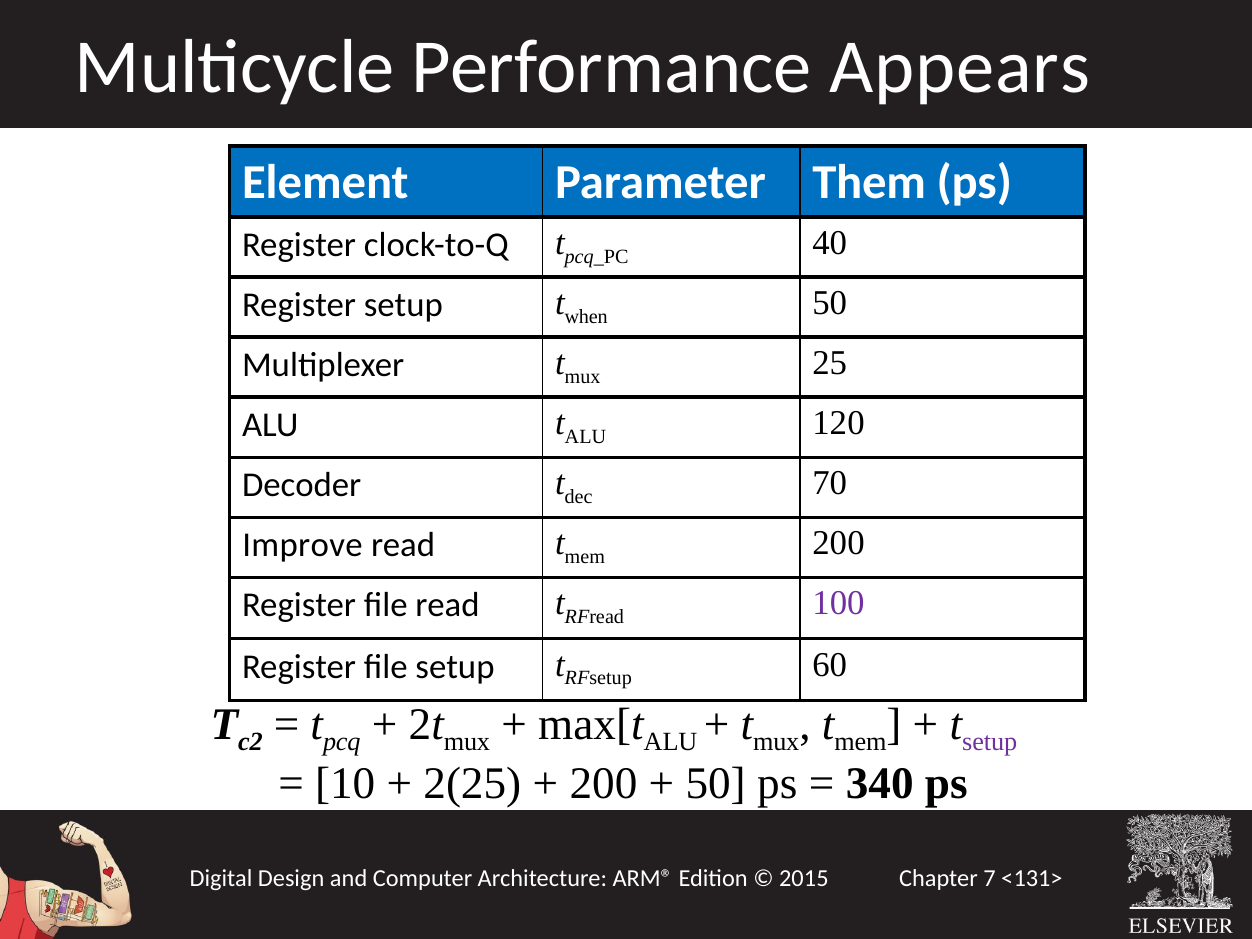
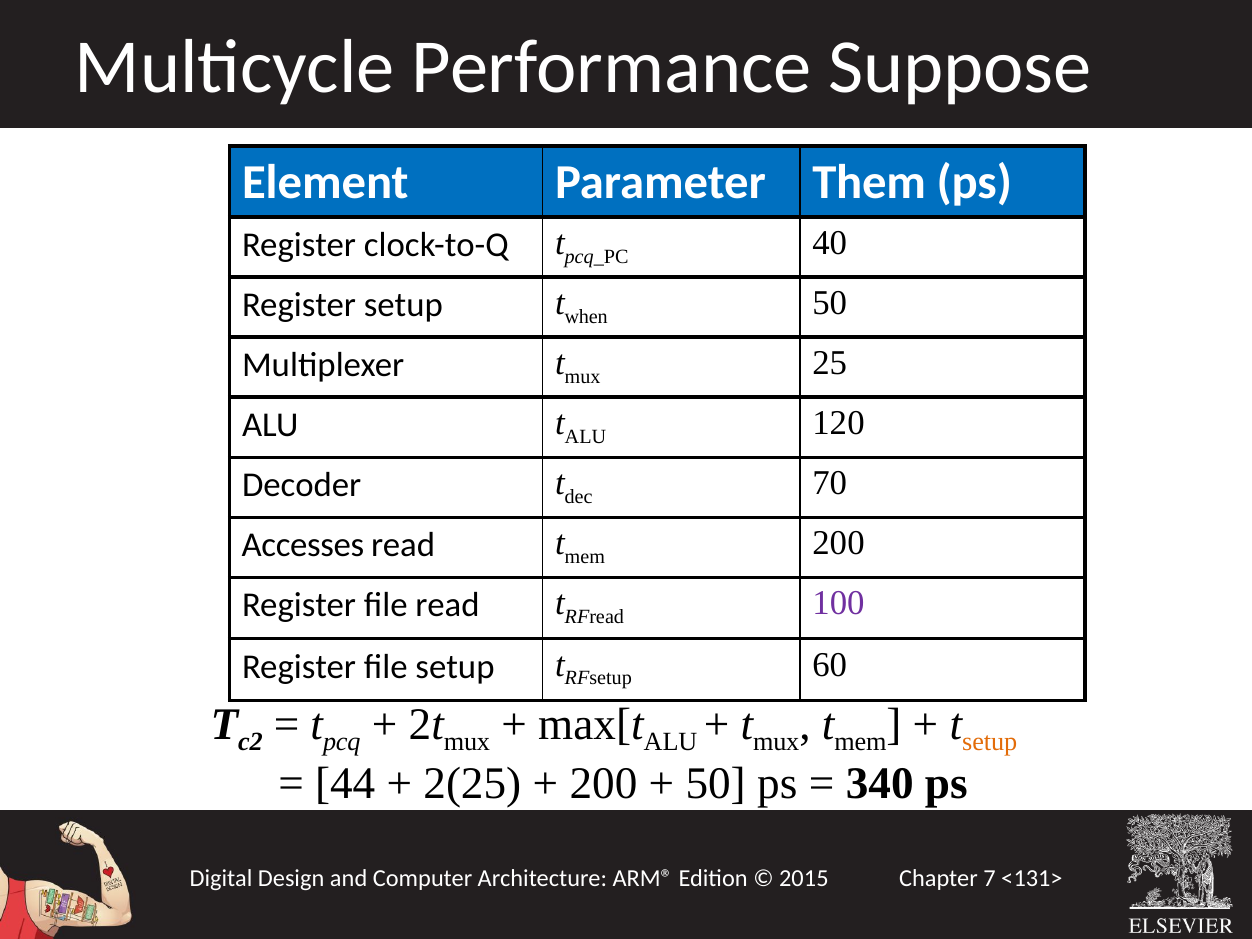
Appears: Appears -> Suppose
Improve: Improve -> Accesses
setup at (990, 742) colour: purple -> orange
10: 10 -> 44
